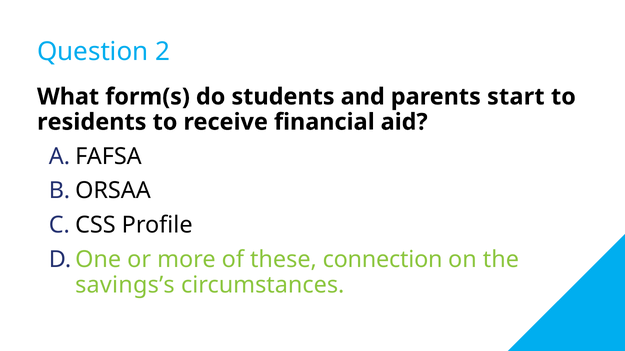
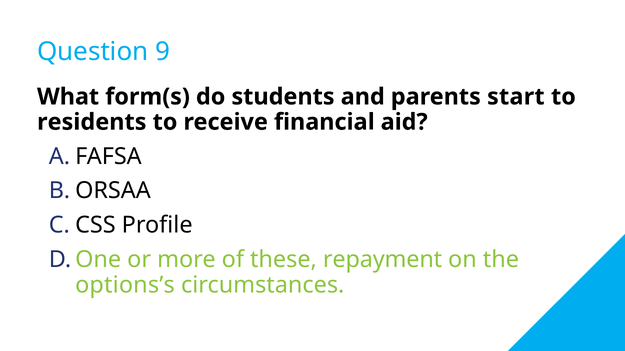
2: 2 -> 9
connection: connection -> repayment
savings’s: savings’s -> options’s
